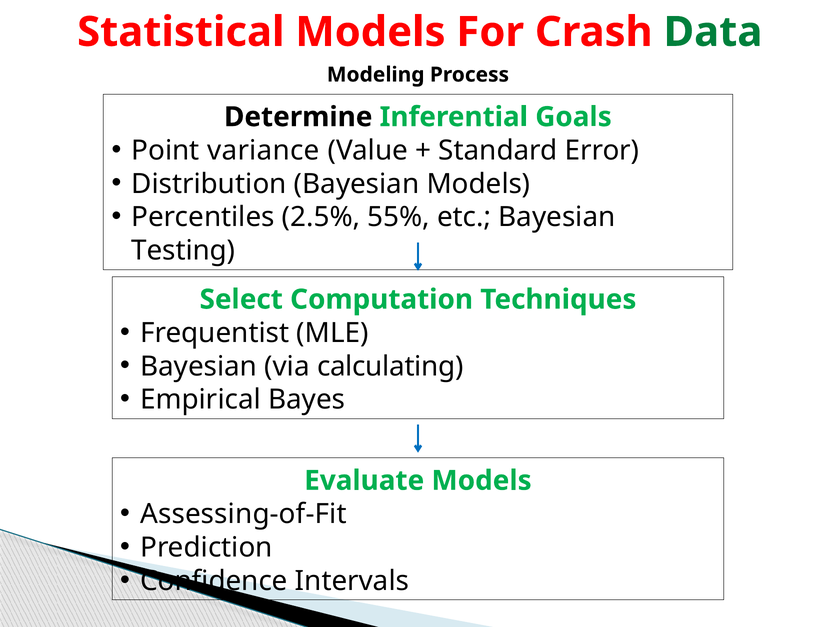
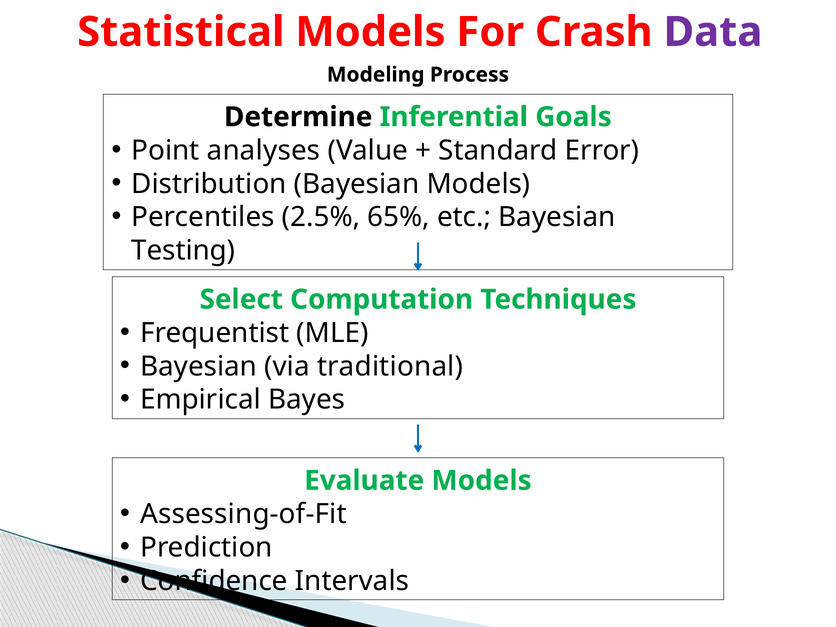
Data colour: green -> purple
variance: variance -> analyses
55%: 55% -> 65%
calculating: calculating -> traditional
